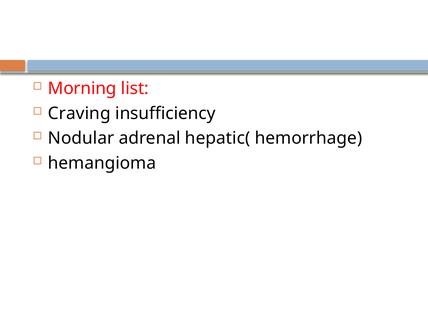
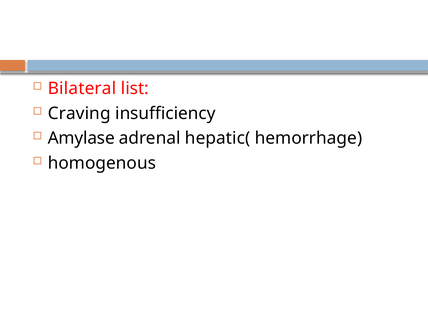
Morning: Morning -> Bilateral
Nodular: Nodular -> Amylase
hemangioma: hemangioma -> homogenous
